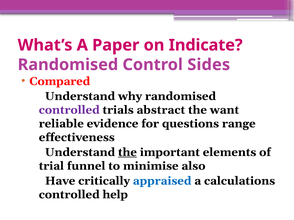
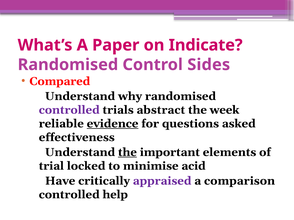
want: want -> week
evidence underline: none -> present
range: range -> asked
funnel: funnel -> locked
also: also -> acid
appraised colour: blue -> purple
calculations: calculations -> comparison
